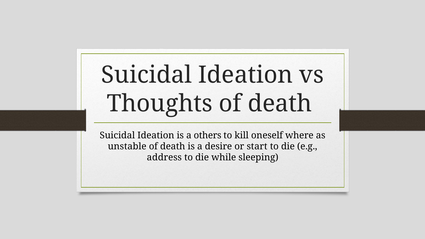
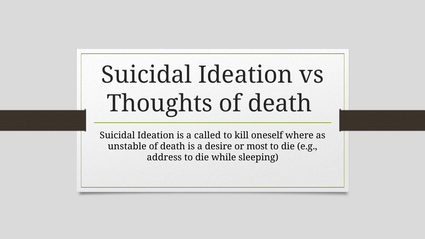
others: others -> called
start: start -> most
